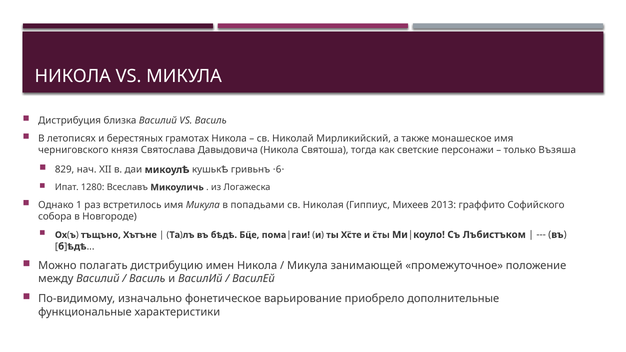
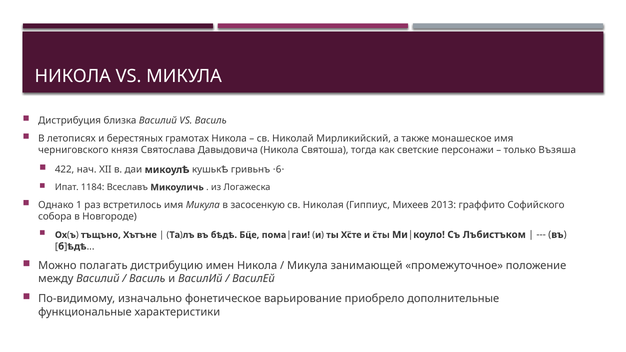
829: 829 -> 422
1280: 1280 -> 1184
попадьами: попадьами -> засосенкую
